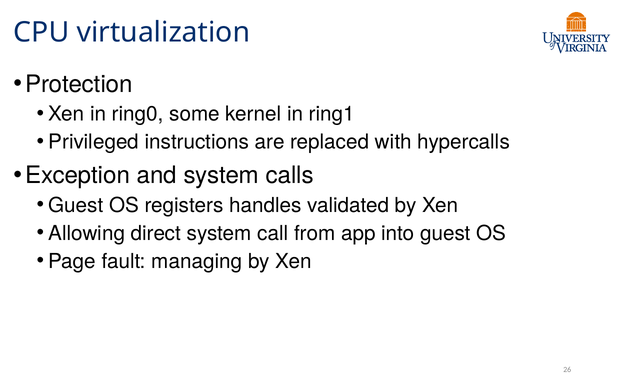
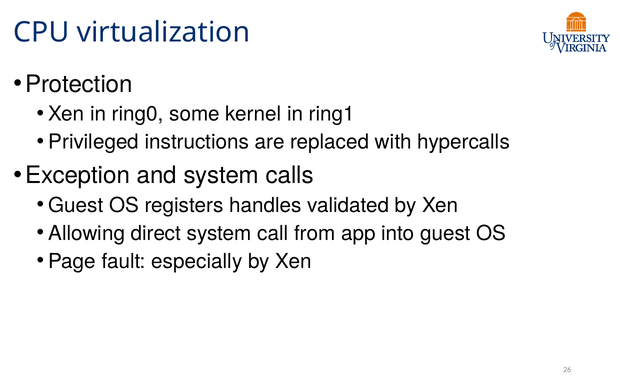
managing: managing -> especially
